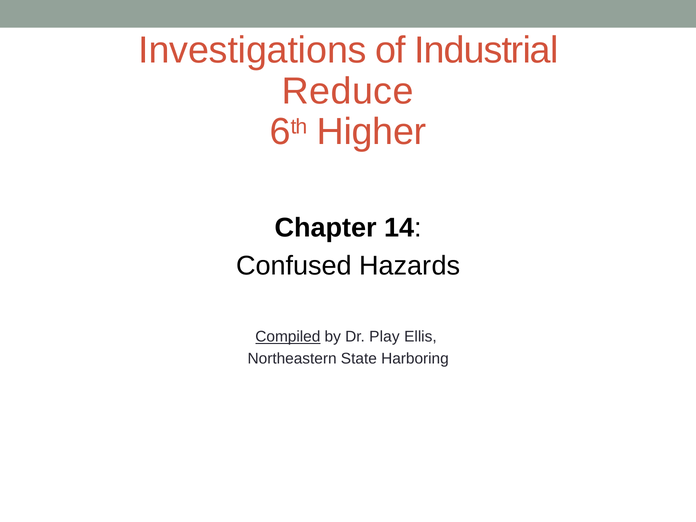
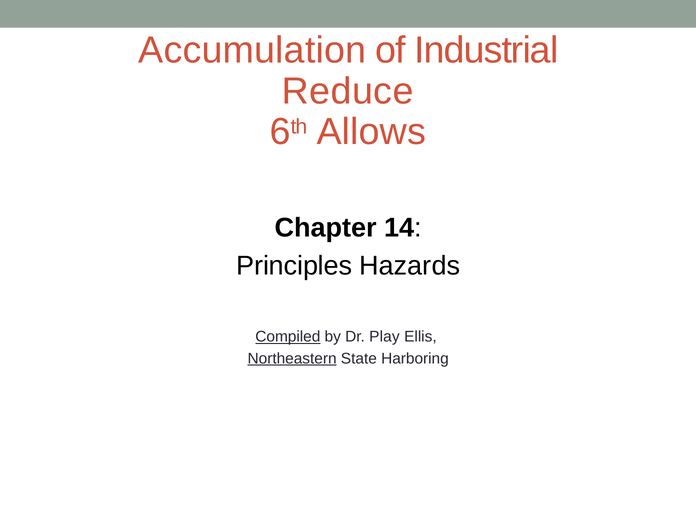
Investigations: Investigations -> Accumulation
Higher: Higher -> Allows
Confused: Confused -> Principles
Northeastern underline: none -> present
